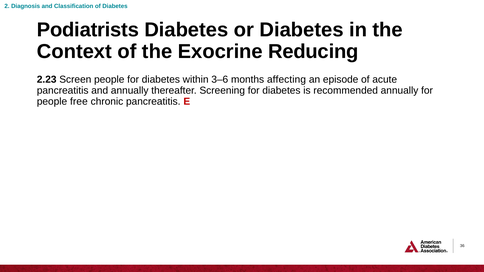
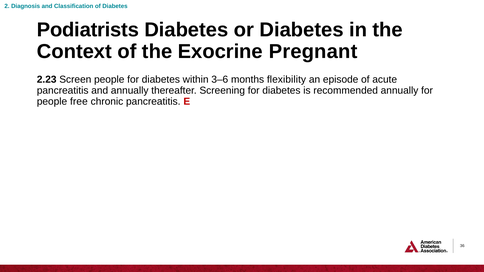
Reducing: Reducing -> Pregnant
affecting: affecting -> flexibility
